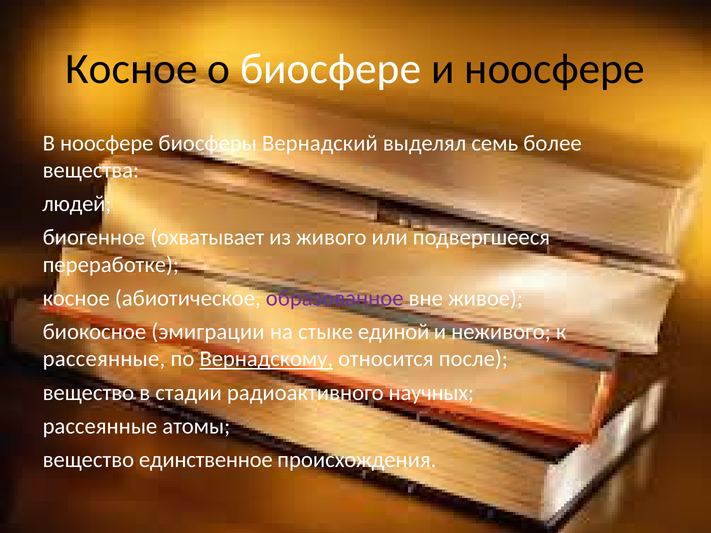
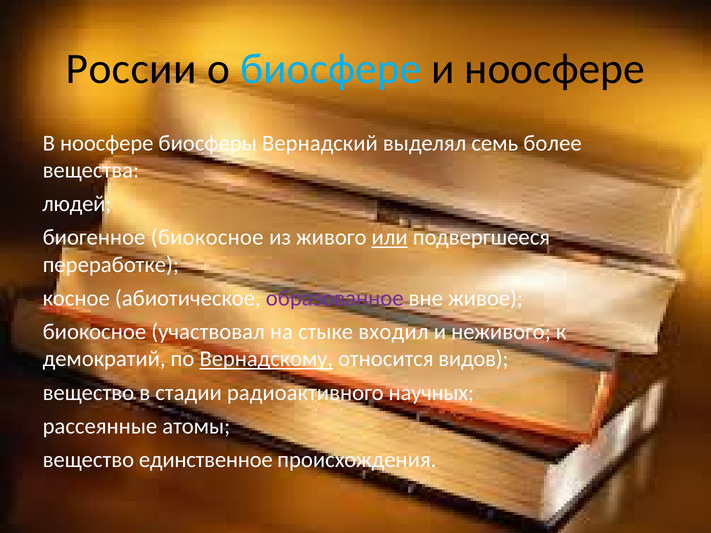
Косное at (132, 69): Косное -> России
биосфере colour: white -> light blue
биогенное охватывает: охватывает -> биокосное
или underline: none -> present
эмиграции: эмиграции -> участвовал
единой: единой -> входил
рассеянные at (104, 359): рассеянные -> демократий
после: после -> видов
